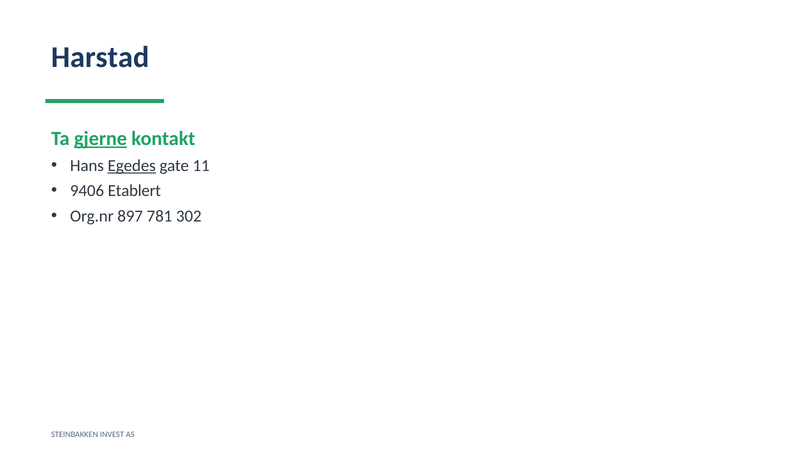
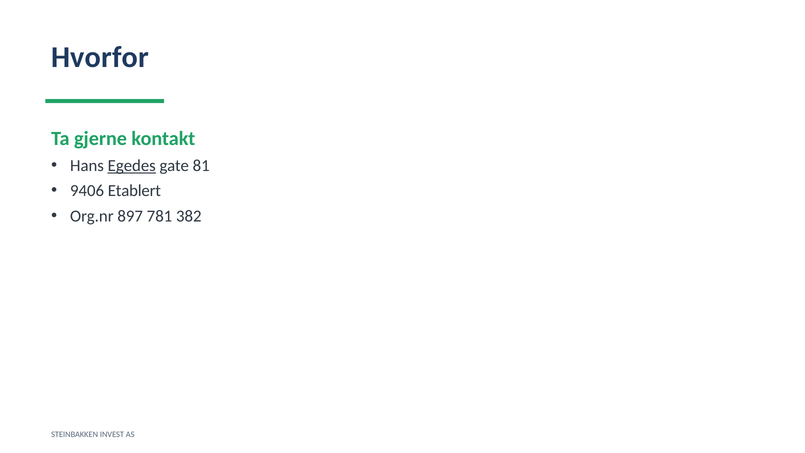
Harstad: Harstad -> Hvorfor
gjerne underline: present -> none
11: 11 -> 81
302: 302 -> 382
